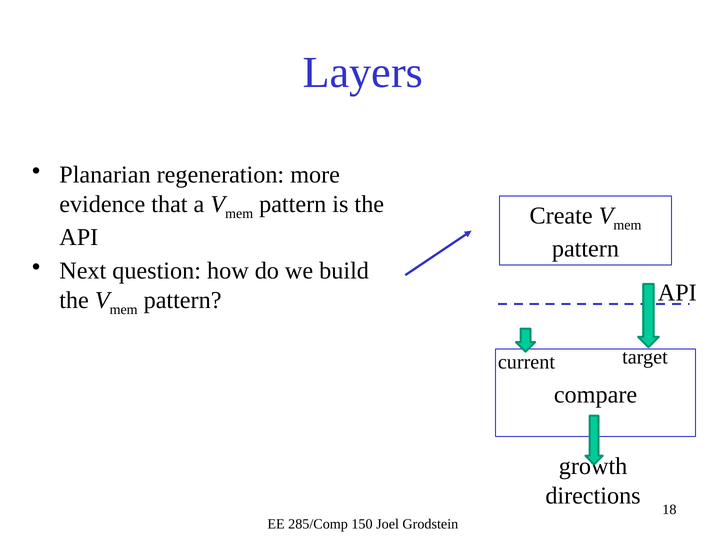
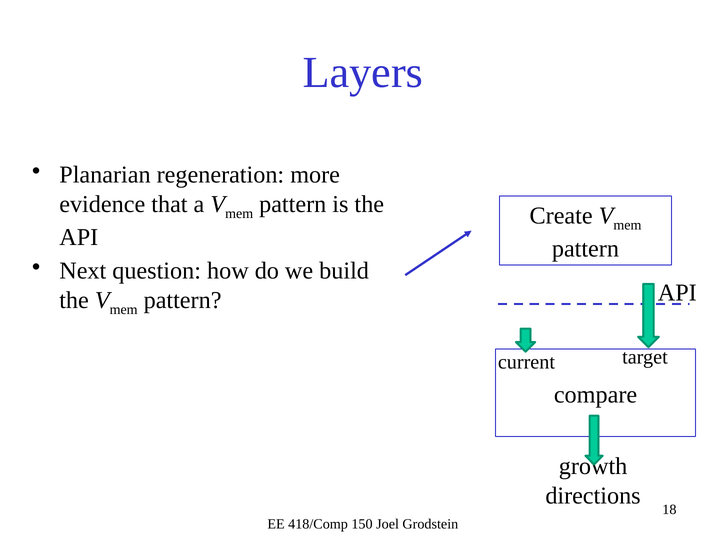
285/Comp: 285/Comp -> 418/Comp
